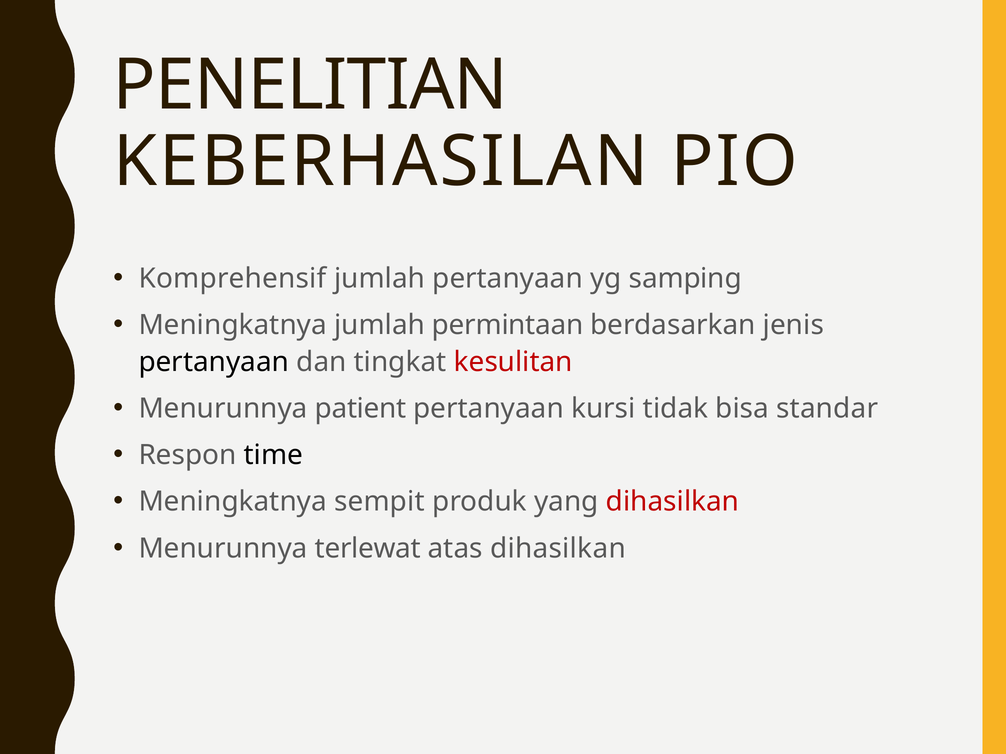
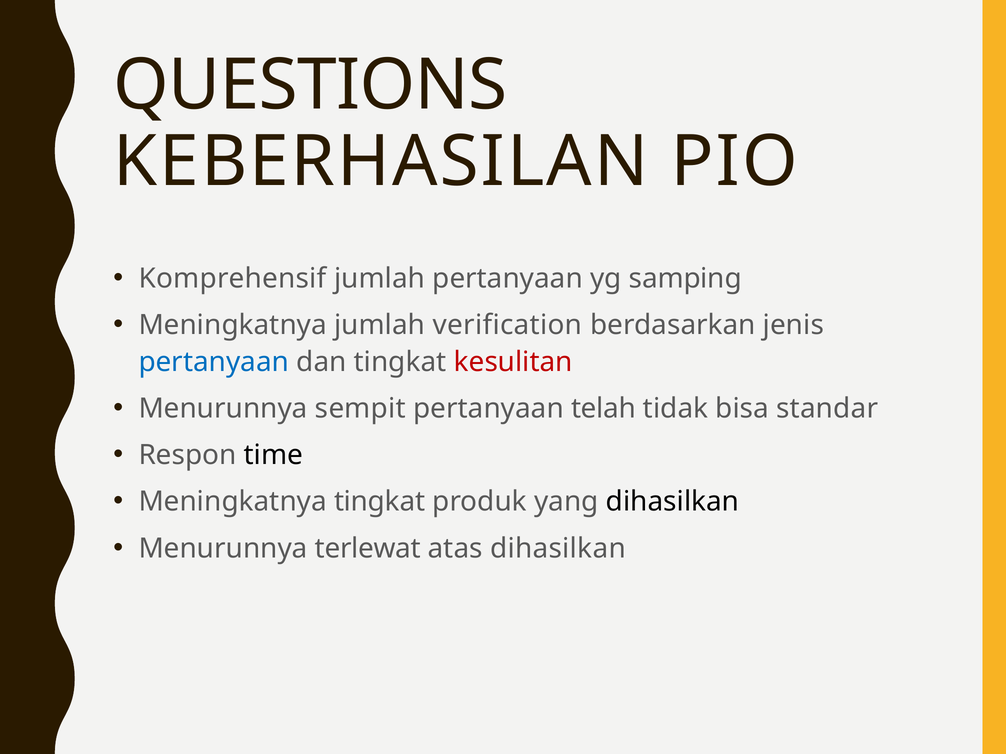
PENELITIAN: PENELITIAN -> QUESTIONS
permintaan: permintaan -> verification
pertanyaan at (214, 362) colour: black -> blue
patient: patient -> sempit
kursi: kursi -> telah
Meningkatnya sempit: sempit -> tingkat
dihasilkan at (673, 502) colour: red -> black
